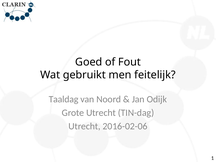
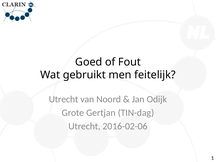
Taaldag at (64, 99): Taaldag -> Utrecht
Grote Utrecht: Utrecht -> Gertjan
